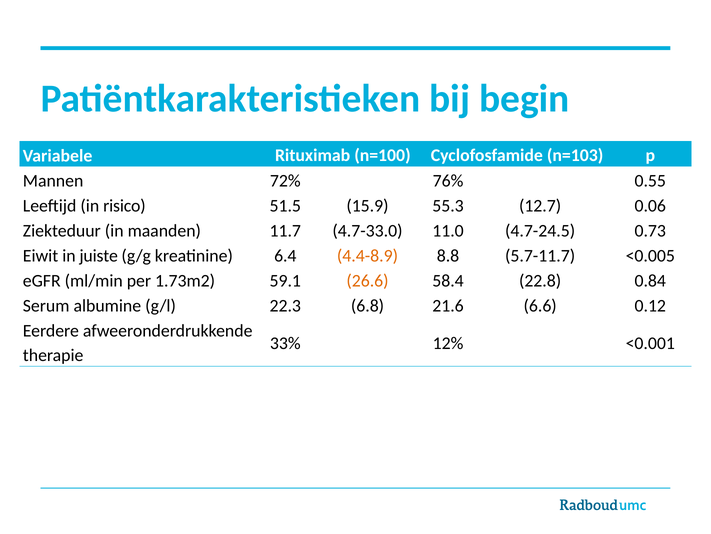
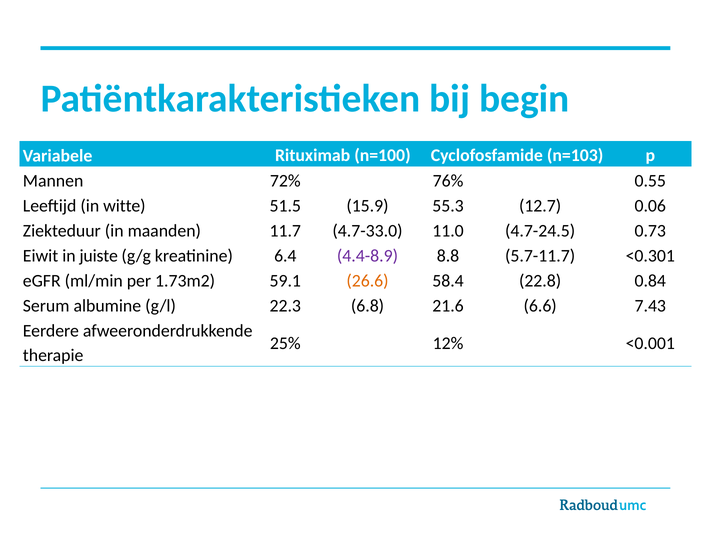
risico: risico -> witte
4.4-8.9 colour: orange -> purple
<0.005: <0.005 -> <0.301
0.12: 0.12 -> 7.43
33%: 33% -> 25%
